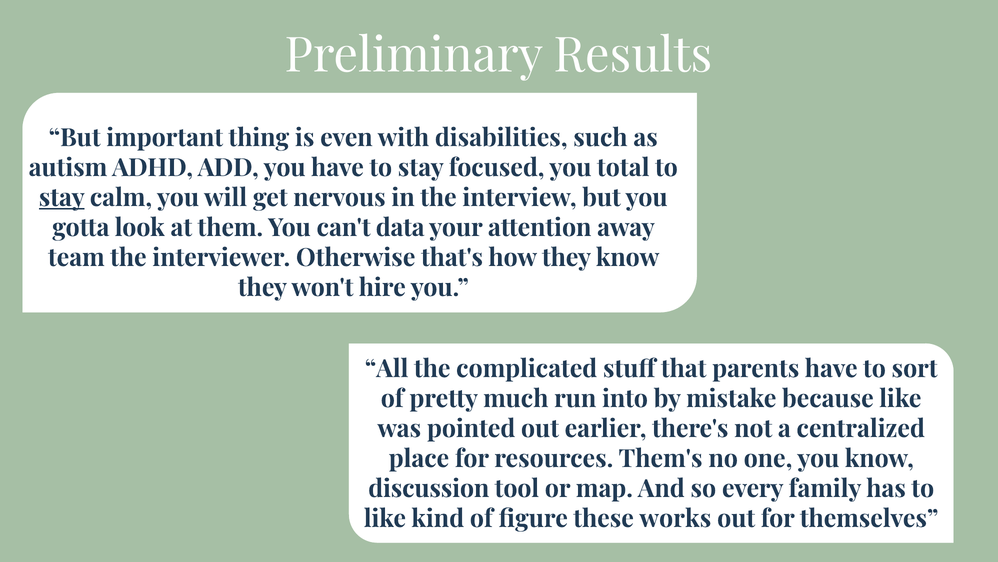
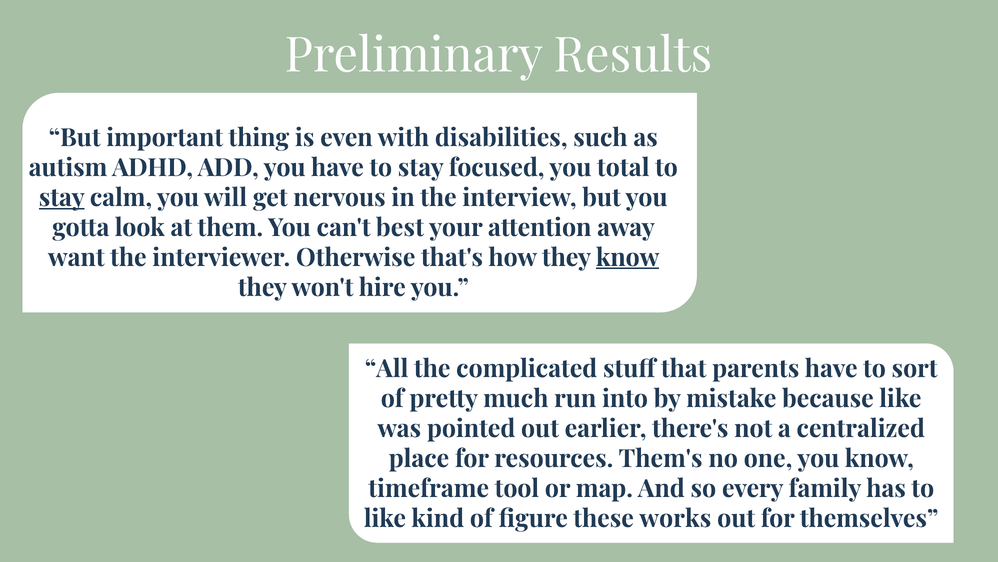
data: data -> best
team: team -> want
know at (628, 257) underline: none -> present
discussion: discussion -> timeframe
